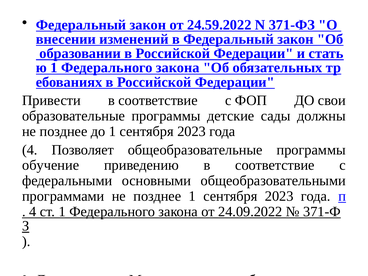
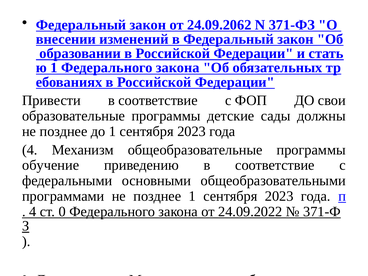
24.59.2022: 24.59.2022 -> 24.09.2062
Позволяет: Позволяет -> Механизм
ст 1: 1 -> 0
